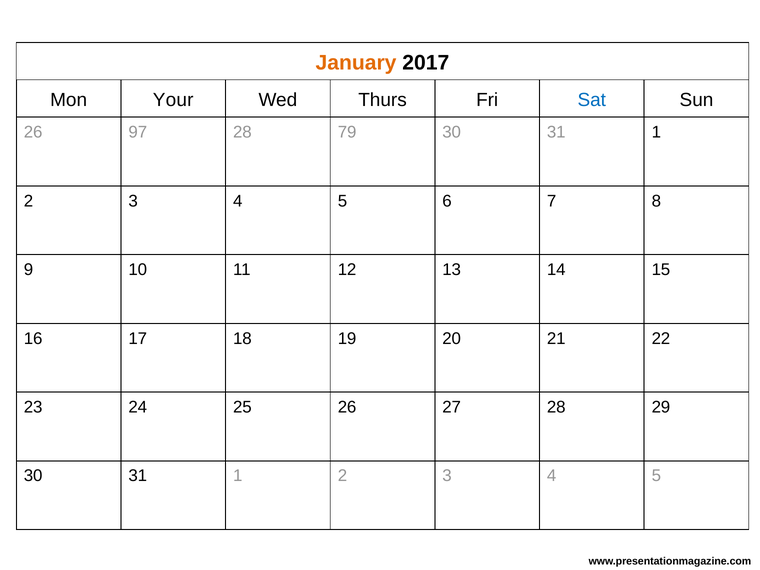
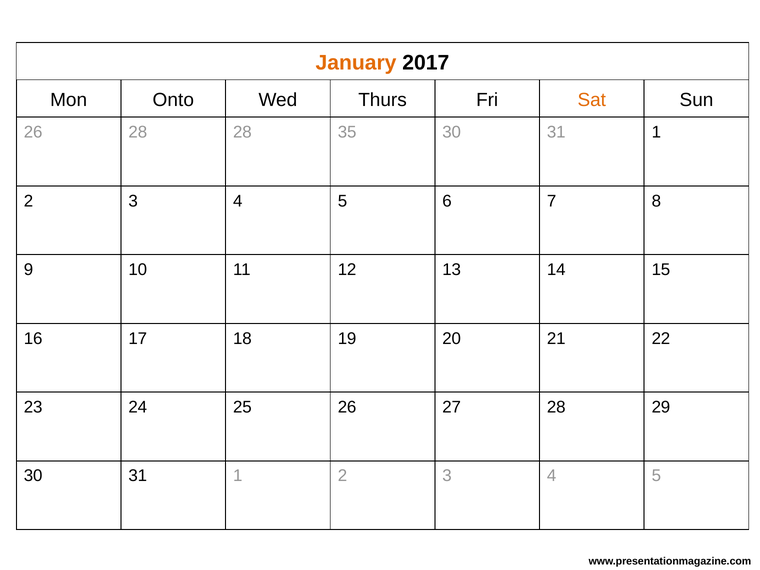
Your: Your -> Onto
Sat colour: blue -> orange
26 97: 97 -> 28
79: 79 -> 35
